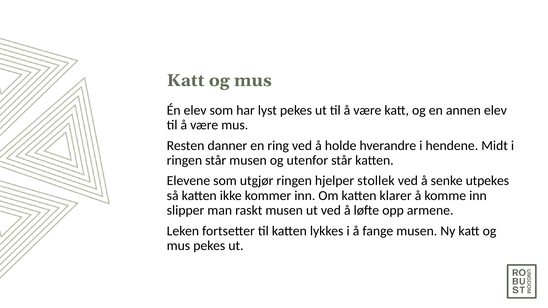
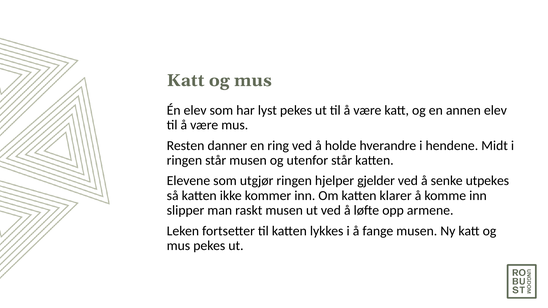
stollek: stollek -> gjelder
